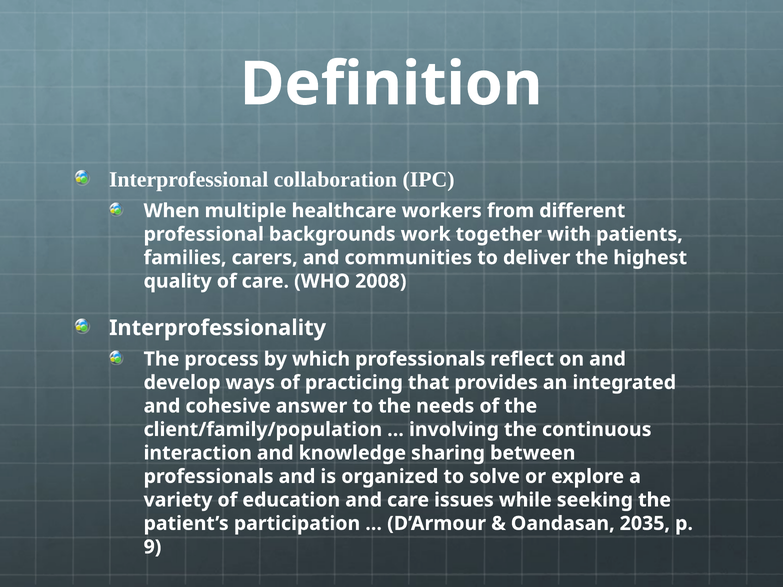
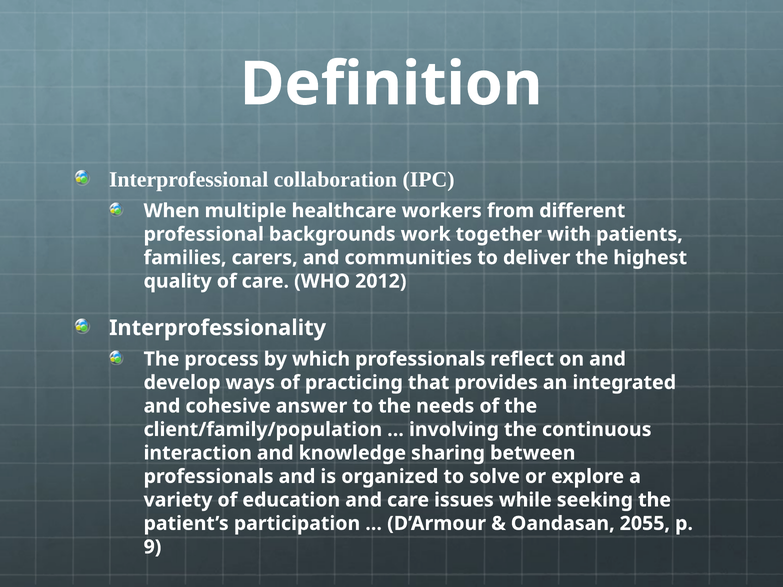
2008: 2008 -> 2012
2035: 2035 -> 2055
